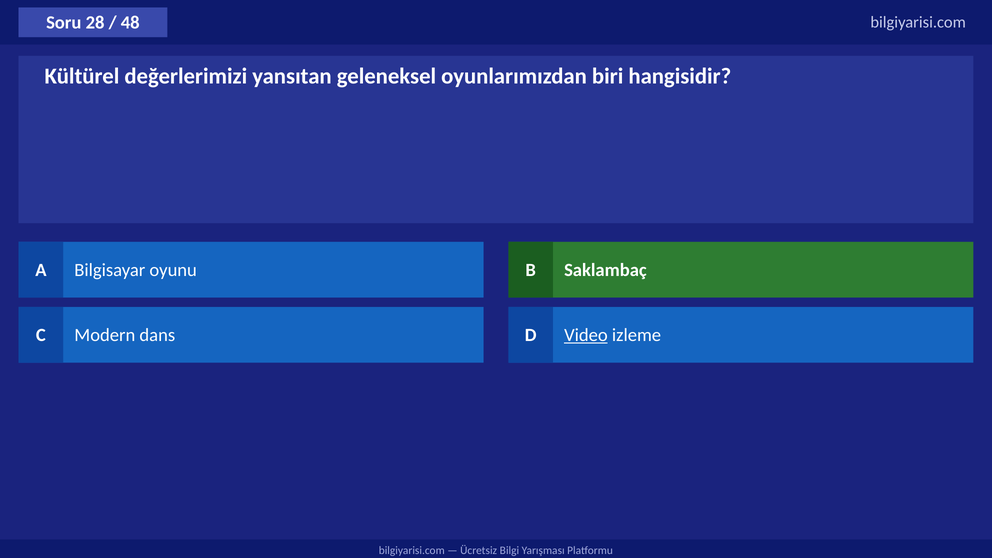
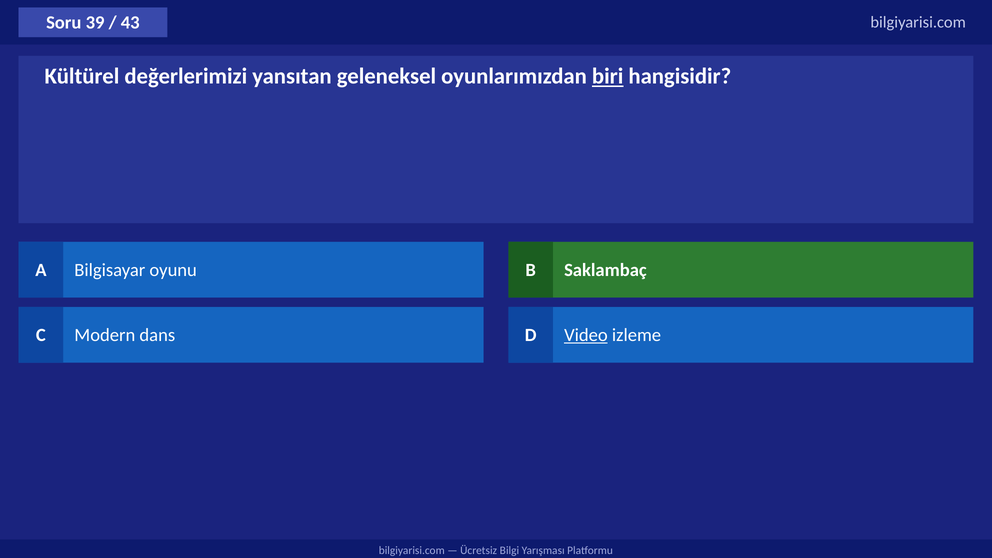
28: 28 -> 39
48: 48 -> 43
biri underline: none -> present
